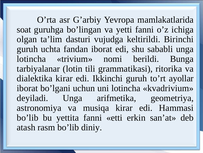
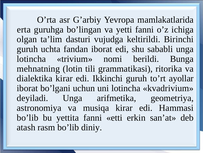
soat: soat -> erta
tarbiyalanar: tarbiyalanar -> mehnatning
